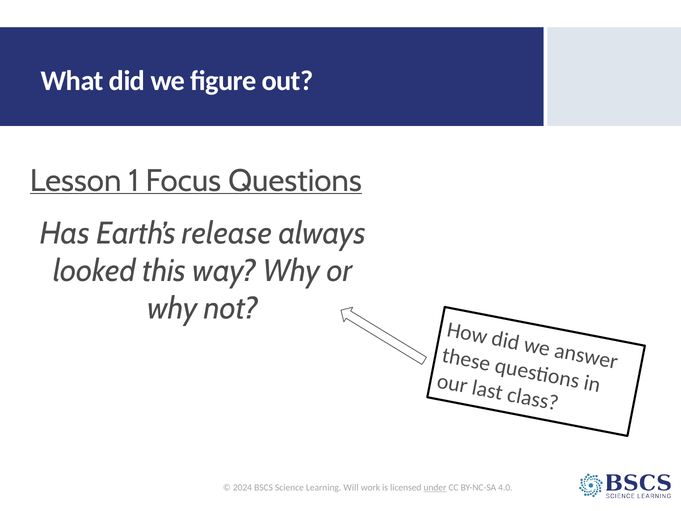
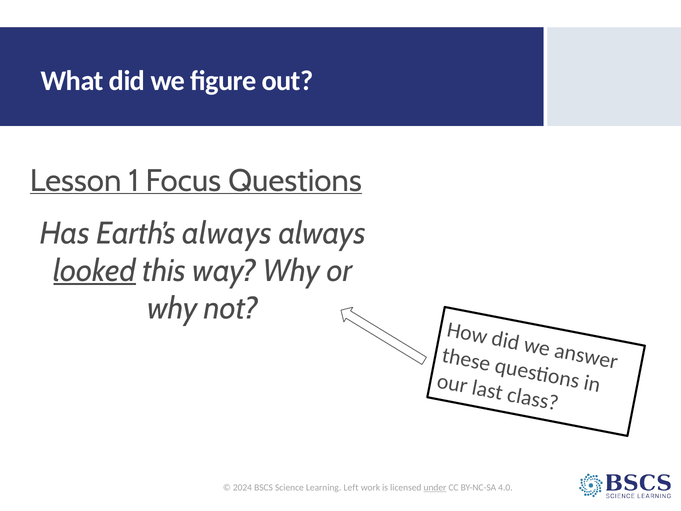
Earth’s release: release -> always
looked underline: none -> present
Will: Will -> Left
